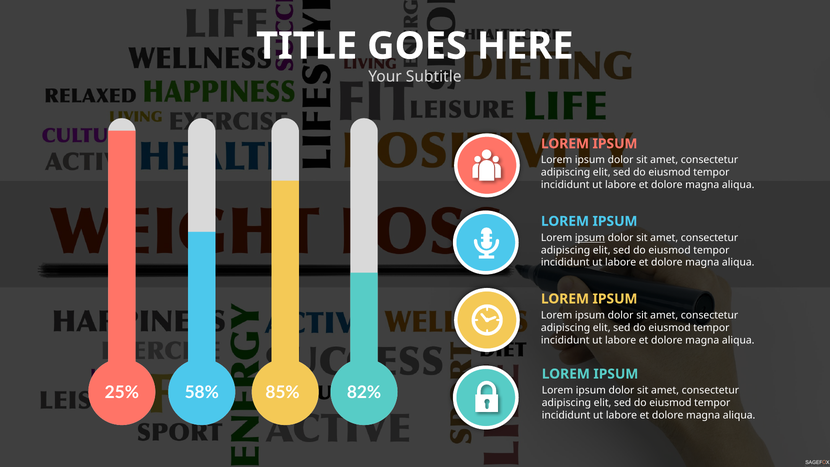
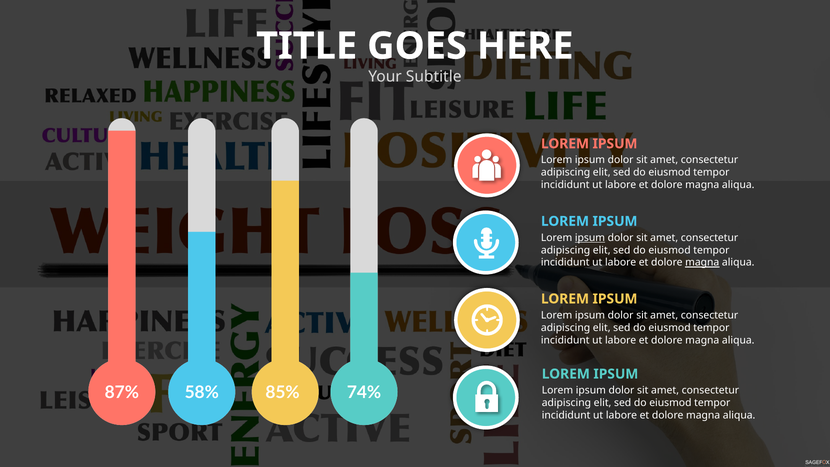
magna at (702, 262) underline: none -> present
25%: 25% -> 87%
82%: 82% -> 74%
